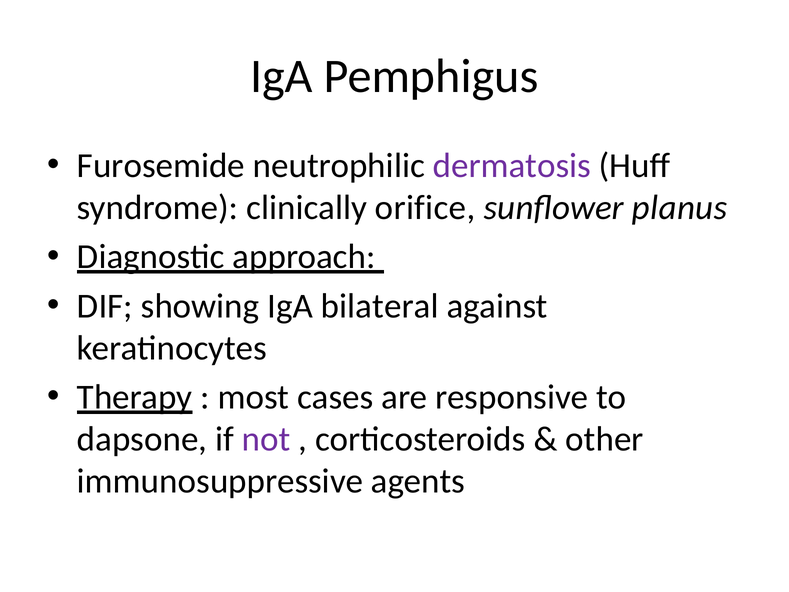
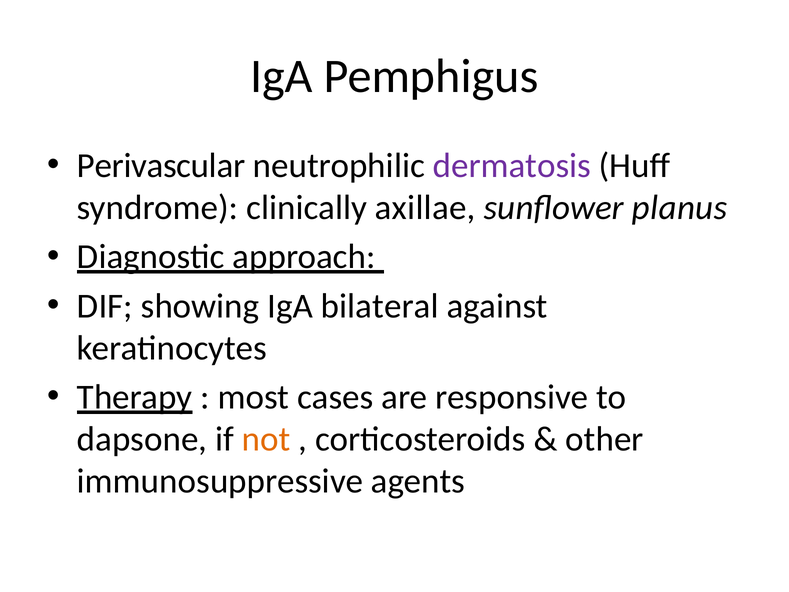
Furosemide: Furosemide -> Perivascular
orifice: orifice -> axillae
not colour: purple -> orange
